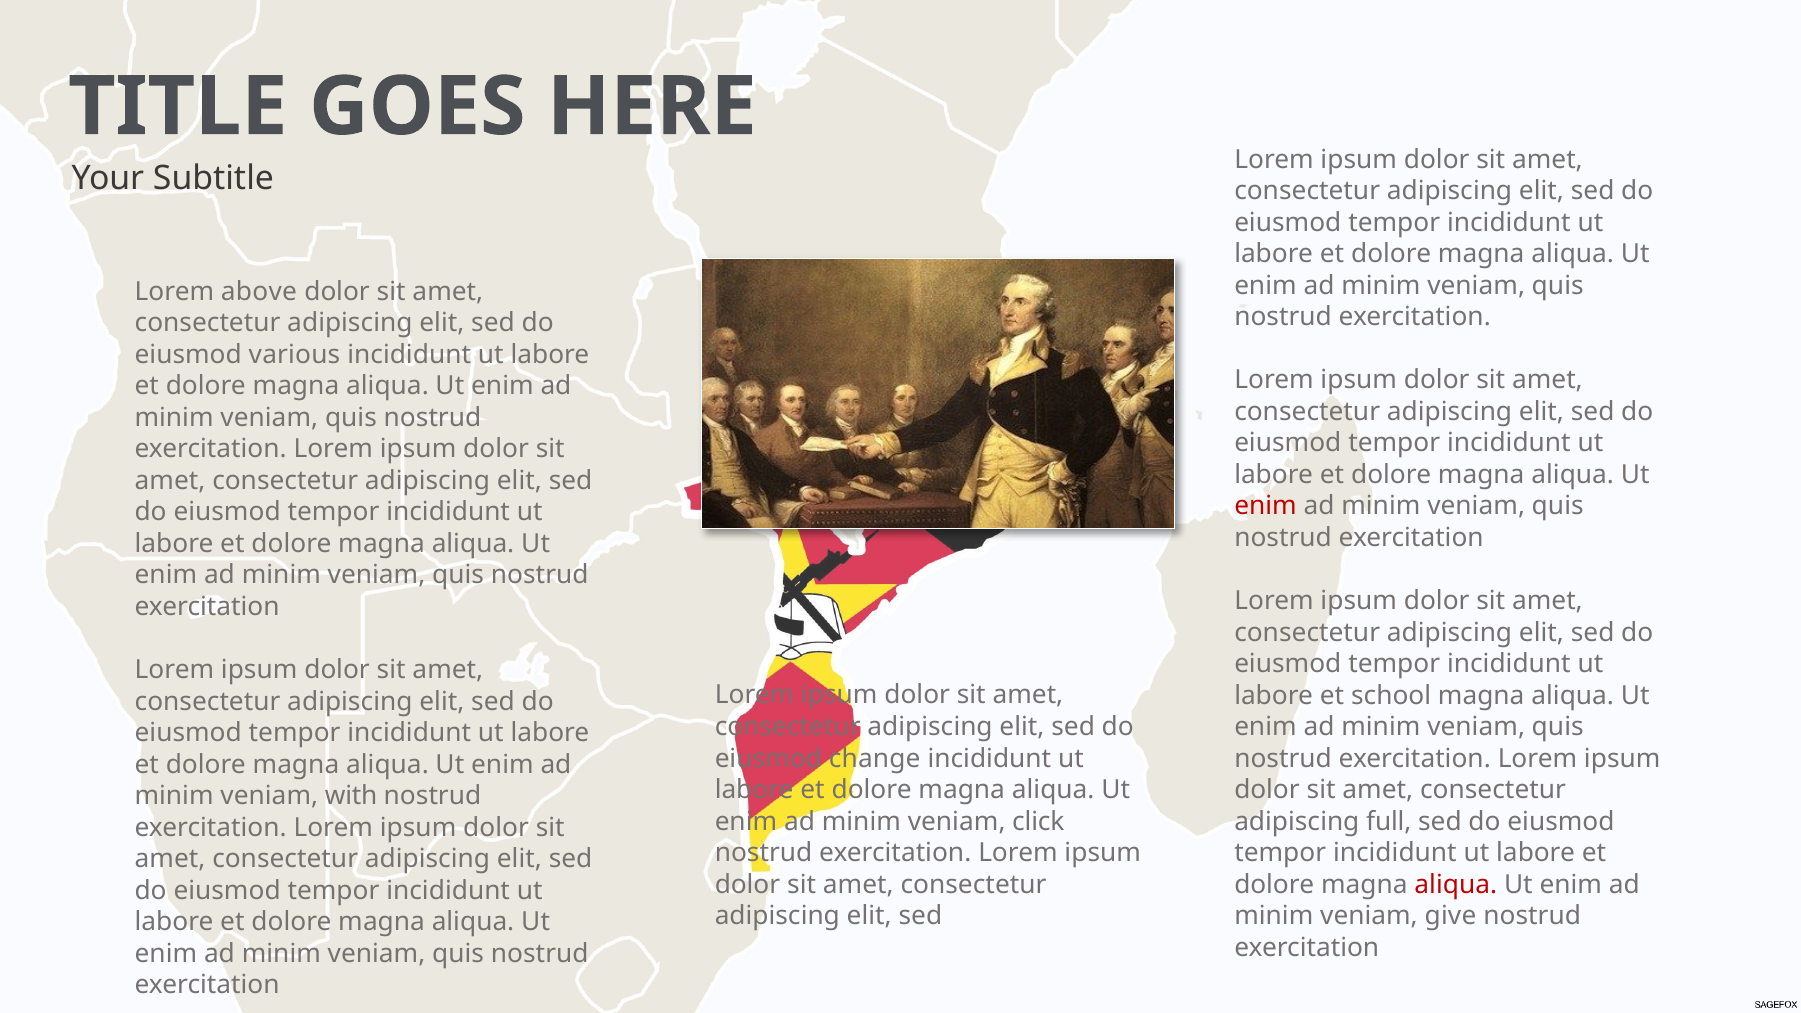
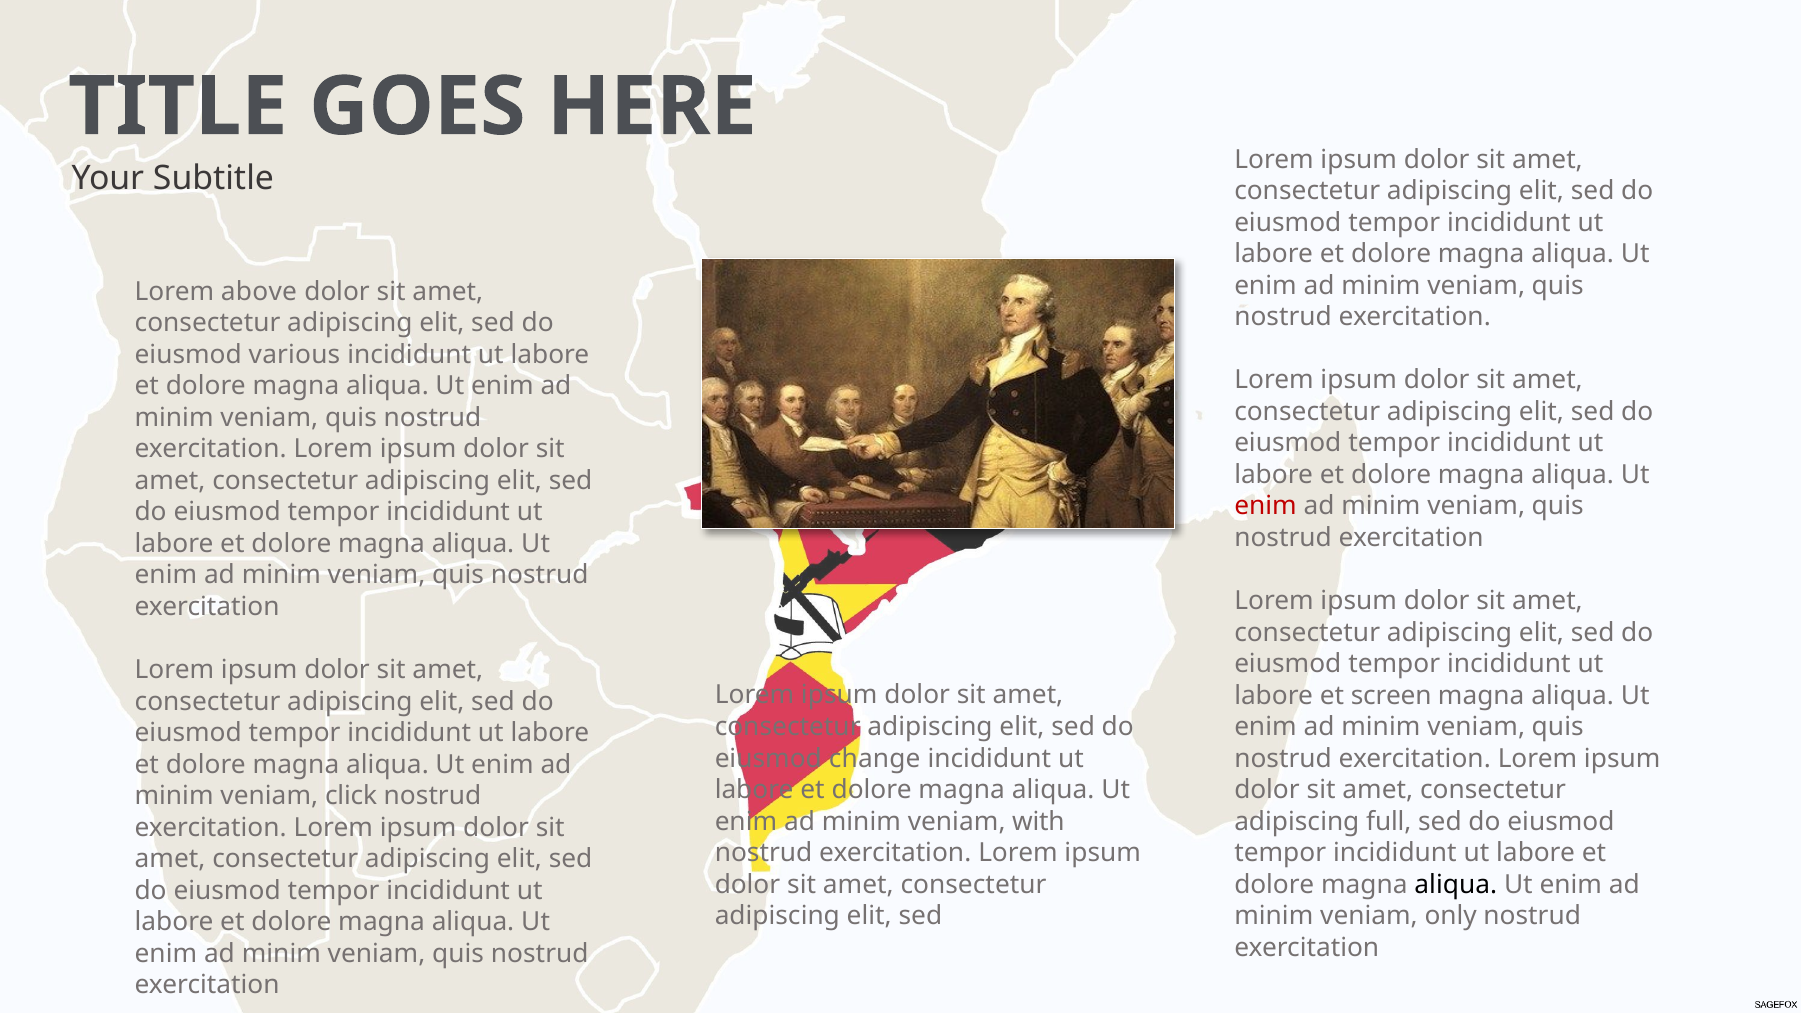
school: school -> screen
with: with -> click
click: click -> with
aliqua at (1456, 885) colour: red -> black
give: give -> only
